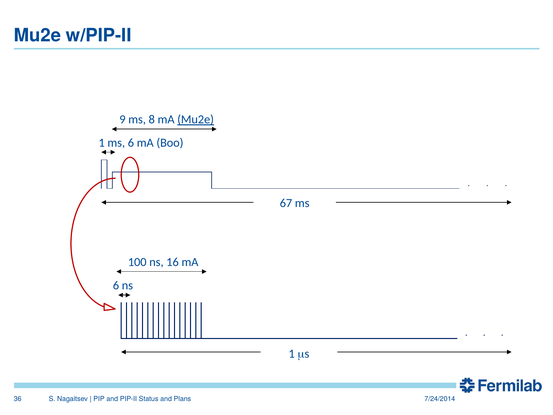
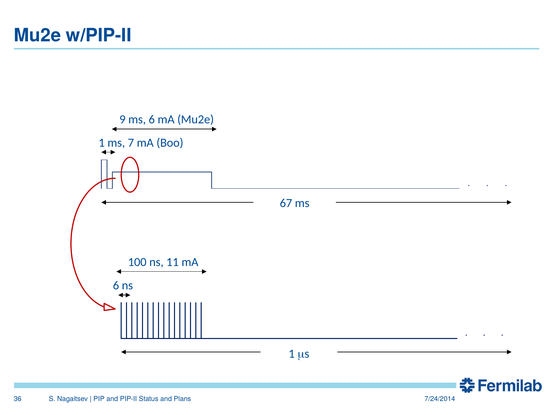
9 ms 8: 8 -> 6
Mu2e at (196, 120) underline: present -> none
6 at (131, 143): 6 -> 7
16: 16 -> 11
